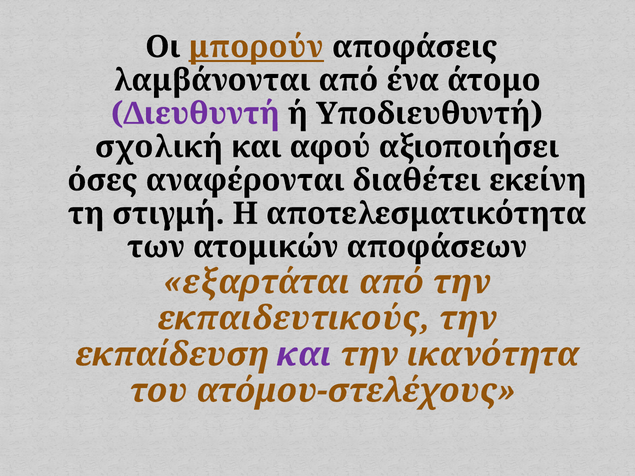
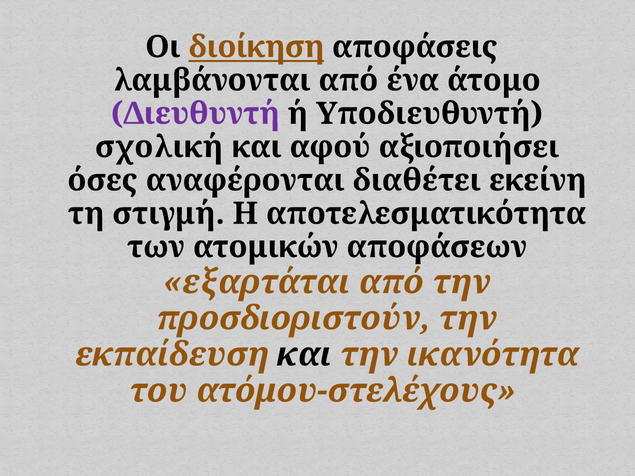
μπορούν: μπορούν -> διοίκηση
εκπαιδευτικούς: εκπαιδευτικούς -> προσδιοριστούν
και at (304, 355) colour: purple -> black
